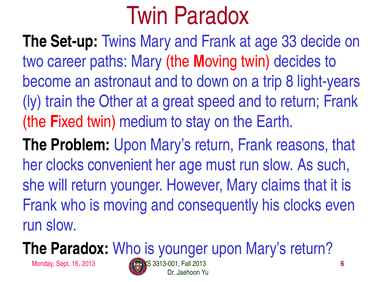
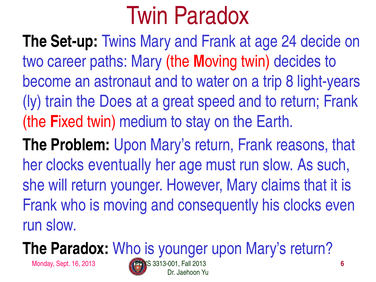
33: 33 -> 24
down: down -> water
Other: Other -> Does
convenient: convenient -> eventually
